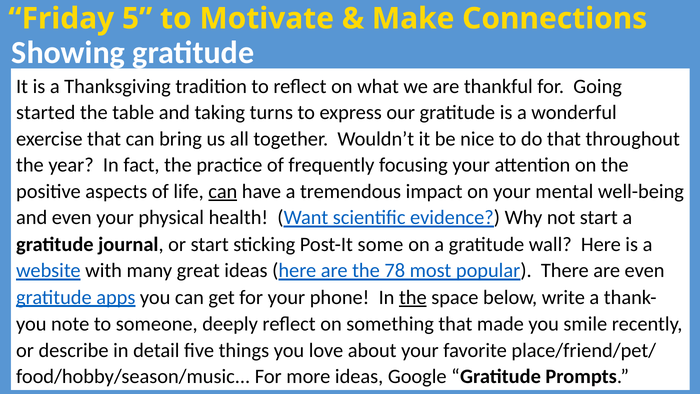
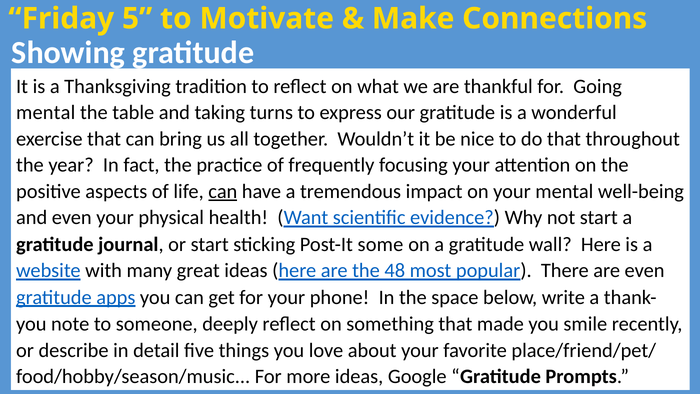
started at (46, 113): started -> mental
78: 78 -> 48
the at (413, 297) underline: present -> none
